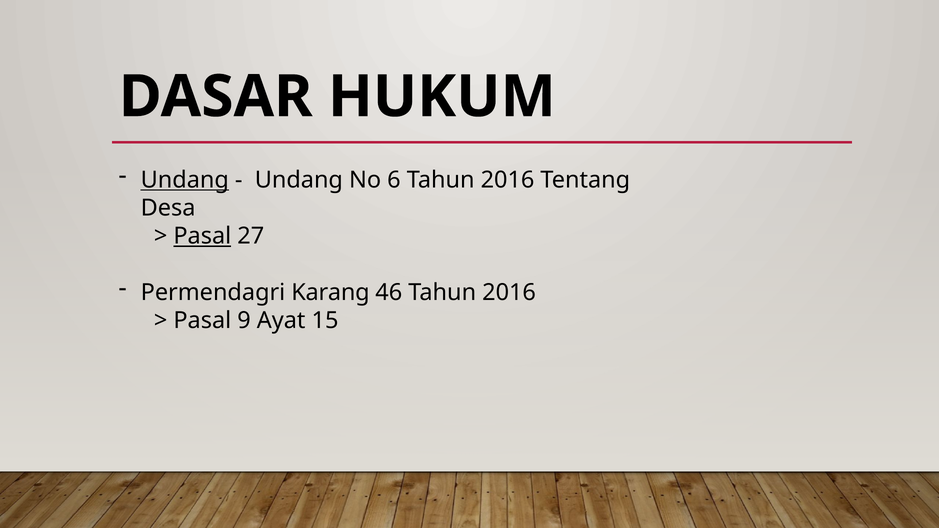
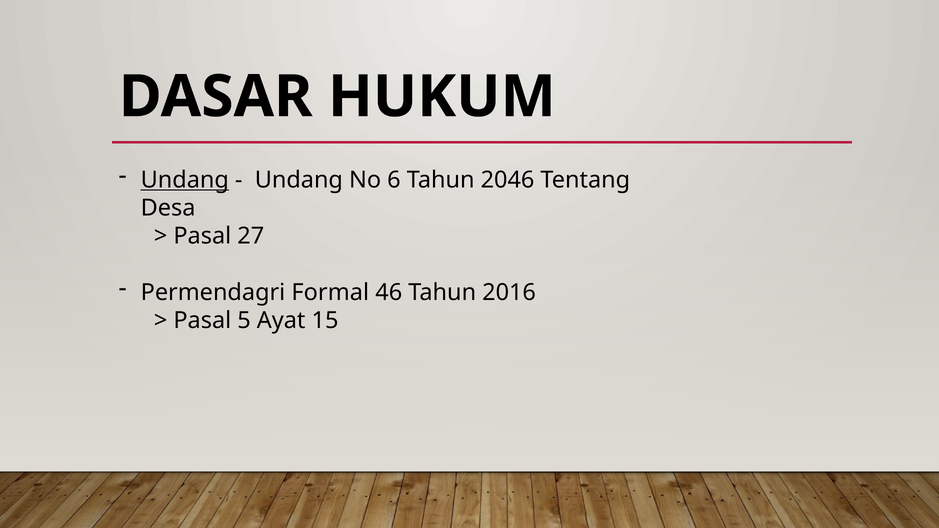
6 Tahun 2016: 2016 -> 2046
Pasal at (202, 236) underline: present -> none
Karang: Karang -> Formal
9: 9 -> 5
